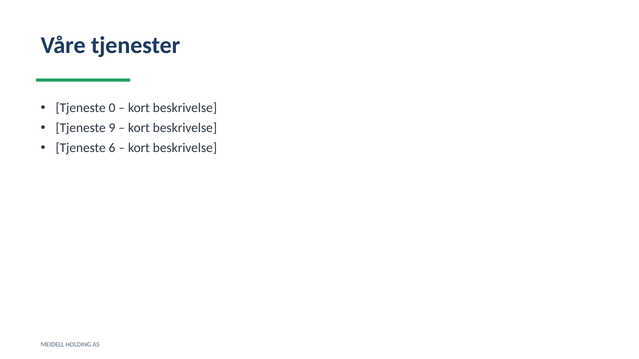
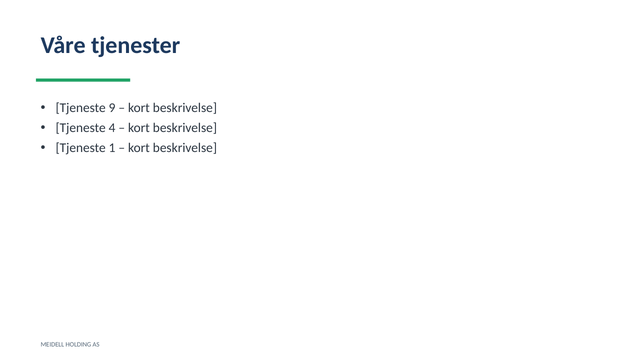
0: 0 -> 9
9: 9 -> 4
6: 6 -> 1
